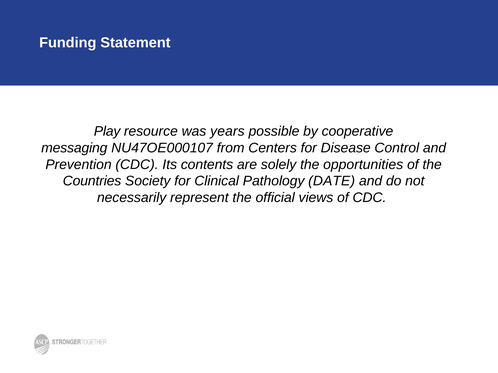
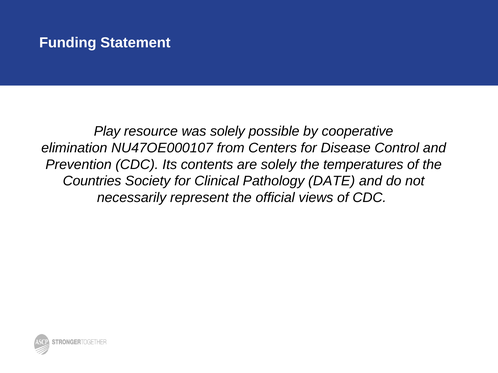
was years: years -> solely
messaging: messaging -> elimination
opportunities: opportunities -> temperatures
